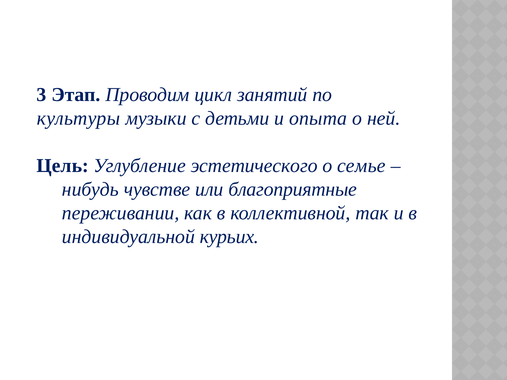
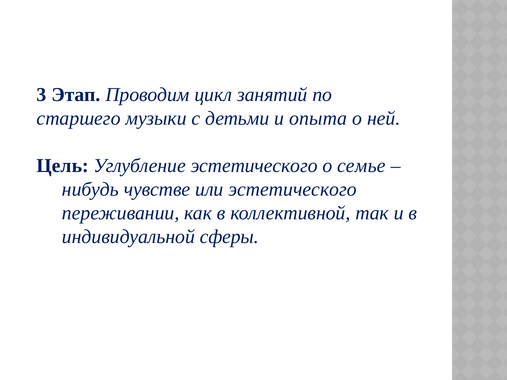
культуры: культуры -> старшего
или благоприятные: благоприятные -> эстетического
курьих: курьих -> сферы
